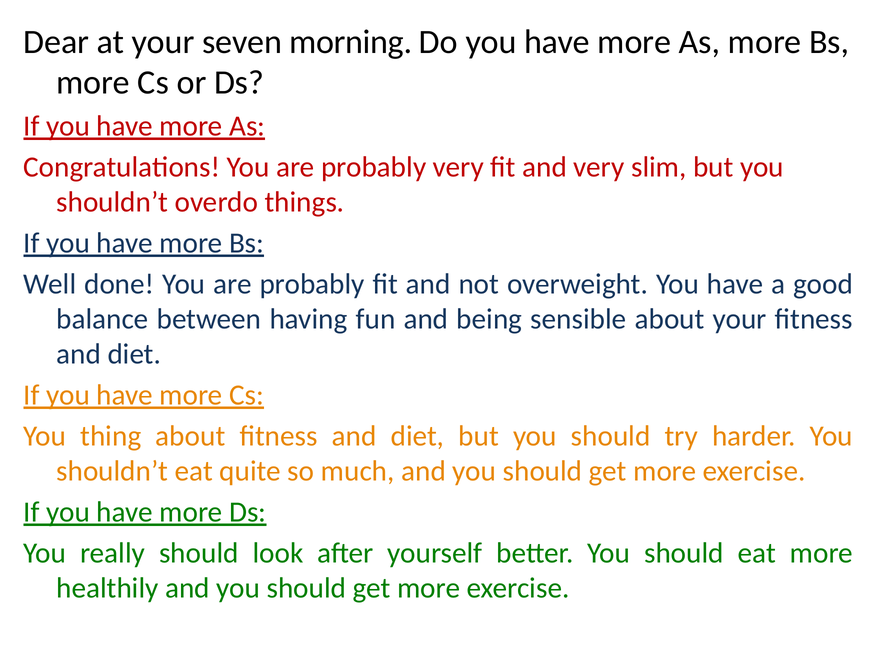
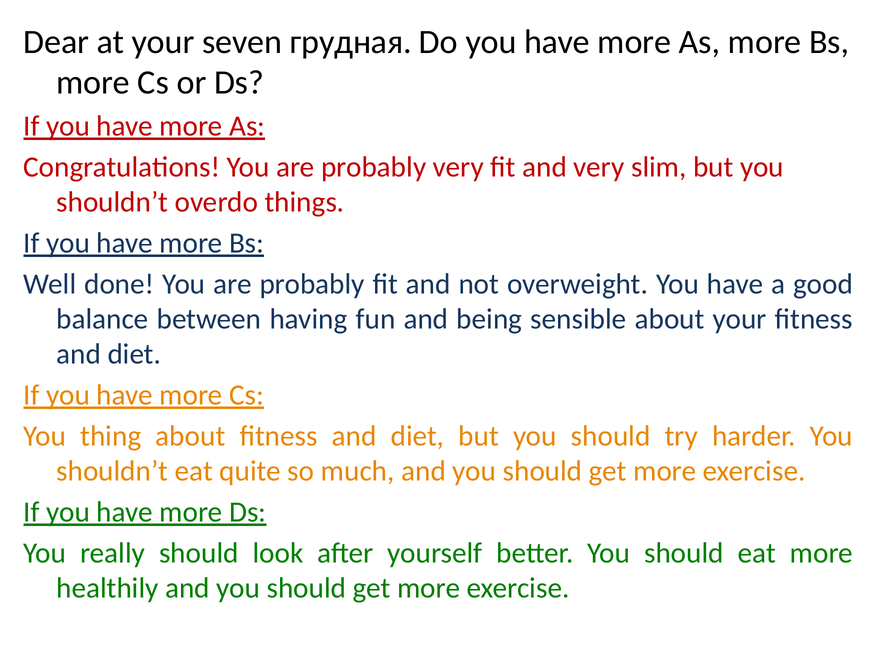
morning: morning -> грудная
